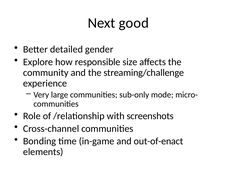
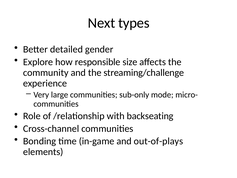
good: good -> types
screenshots: screenshots -> backseating
out-of-enact: out-of-enact -> out-of-plays
